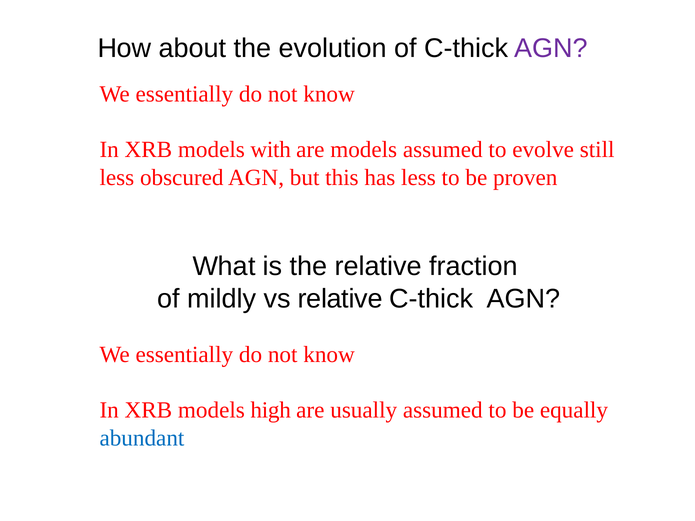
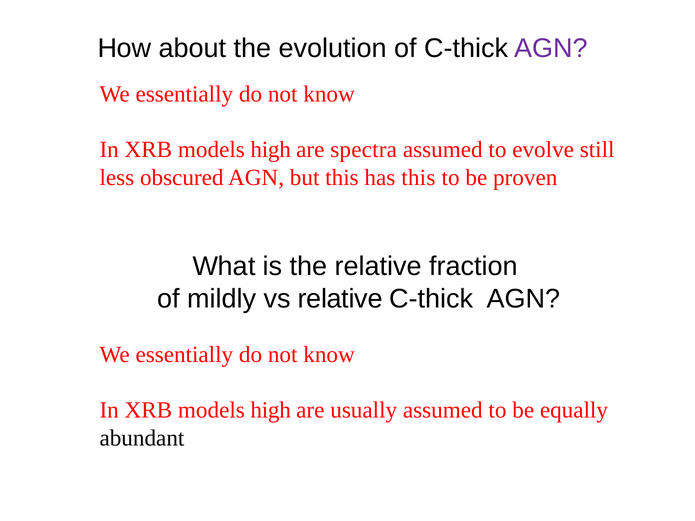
with at (271, 150): with -> high
are models: models -> spectra
has less: less -> this
abundant colour: blue -> black
